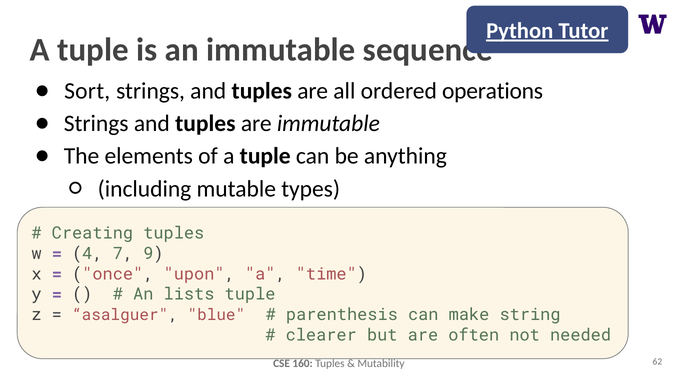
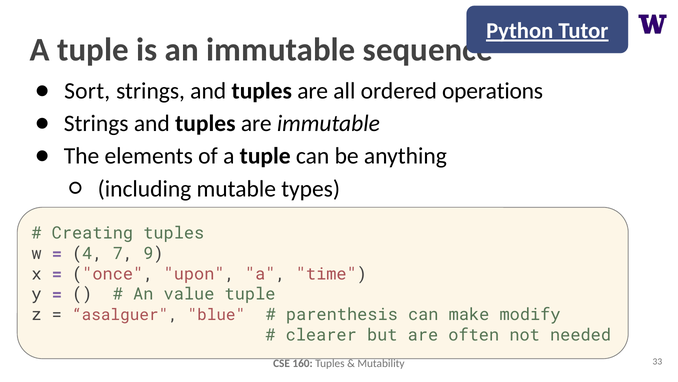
lists: lists -> value
string: string -> modify
62: 62 -> 33
